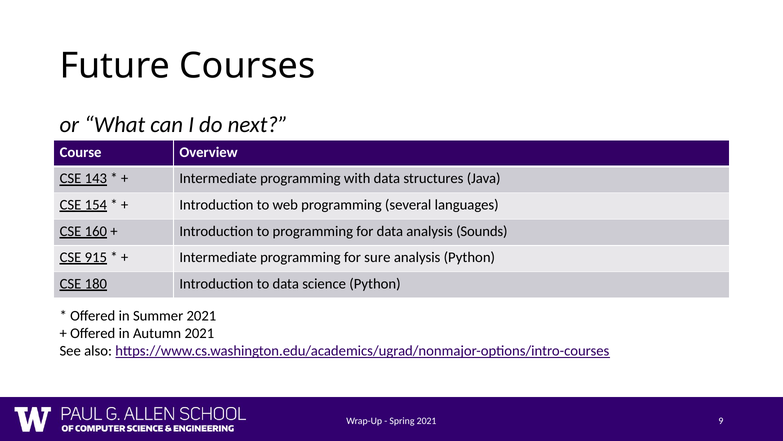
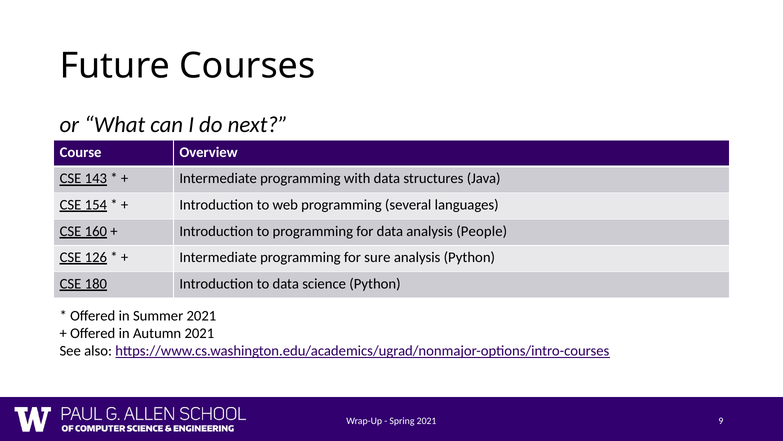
Sounds: Sounds -> People
915: 915 -> 126
